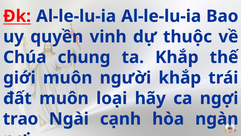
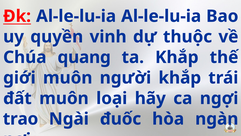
chung: chung -> quang
cạnh: cạnh -> đuốc
